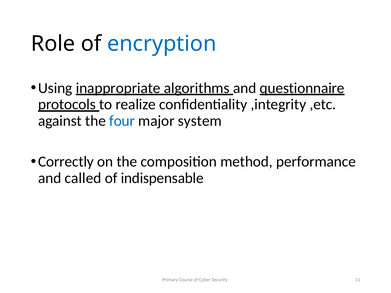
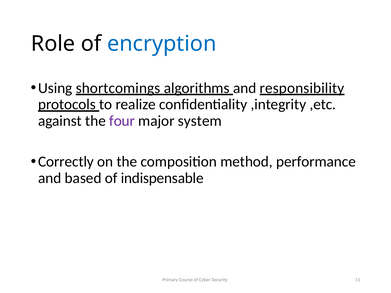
inappropriate: inappropriate -> shortcomings
questionnaire: questionnaire -> responsibility
four colour: blue -> purple
called: called -> based
